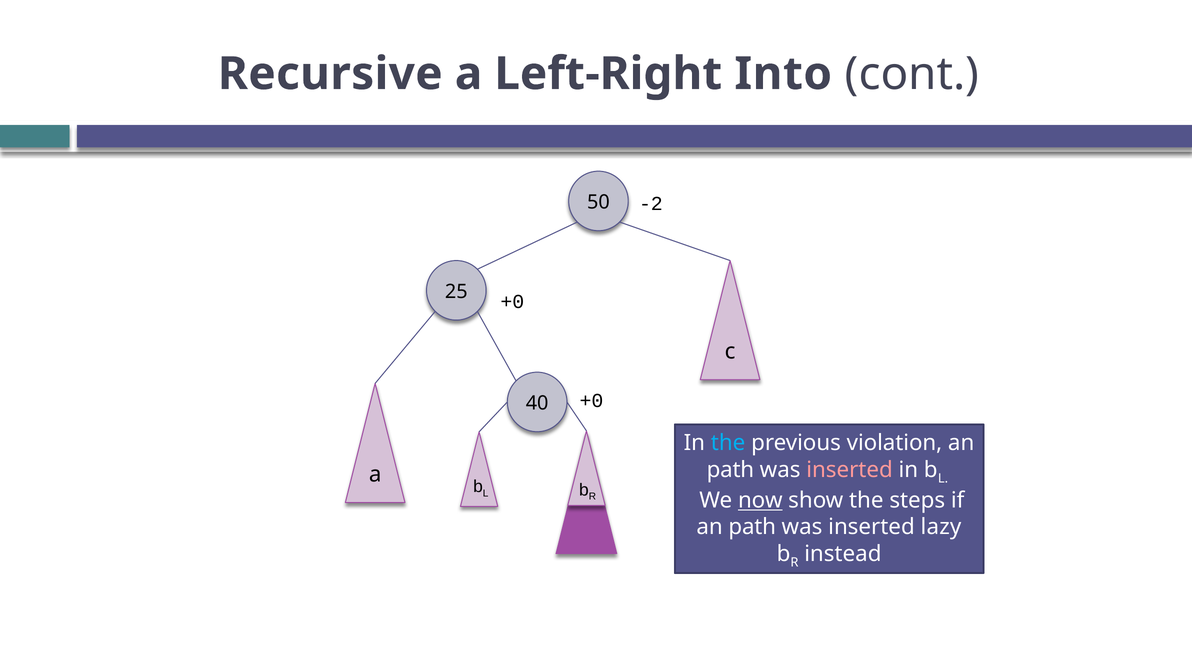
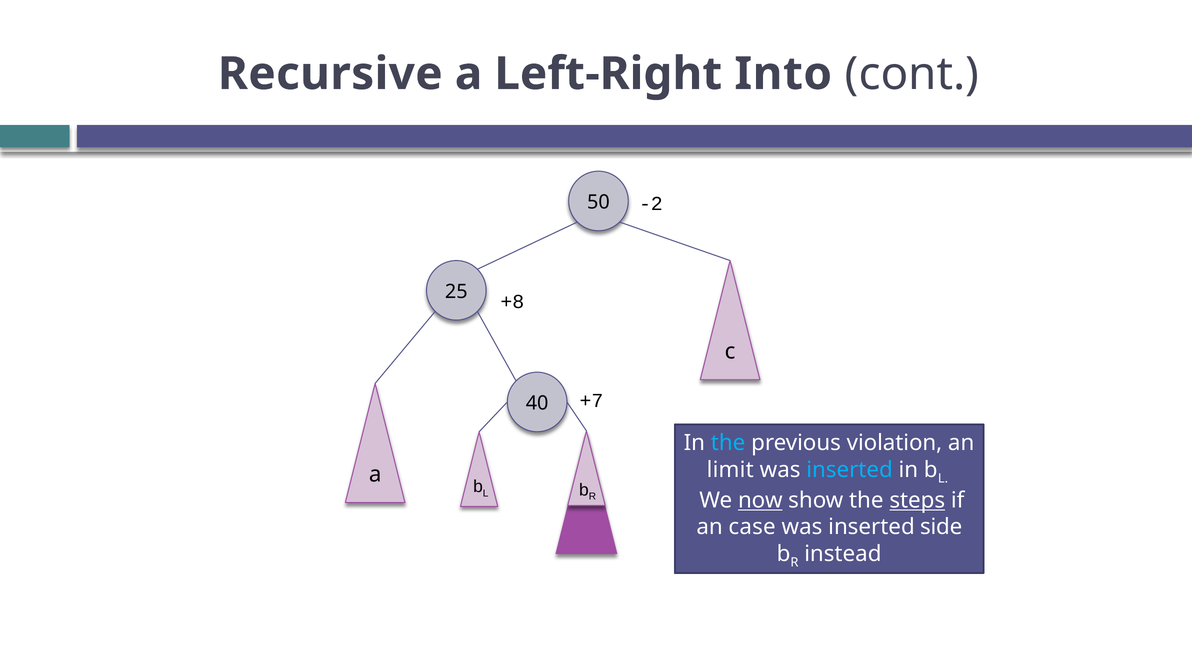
+0 at (512, 302): +0 -> +8
+0 at (591, 401): +0 -> +7
path at (730, 470): path -> limit
inserted at (850, 470) colour: pink -> light blue
steps underline: none -> present
path at (752, 528): path -> case
lazy: lazy -> side
